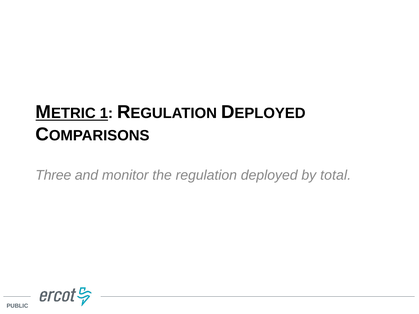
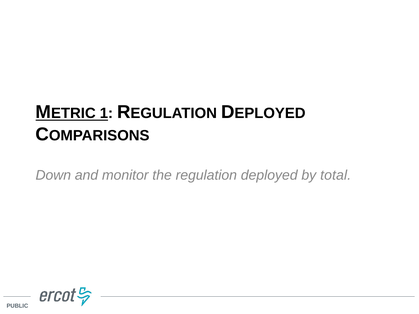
Three: Three -> Down
